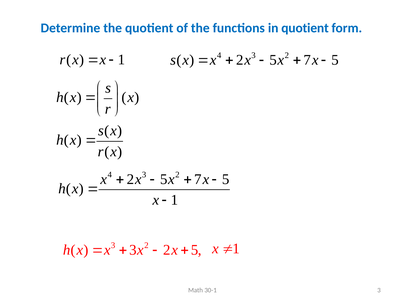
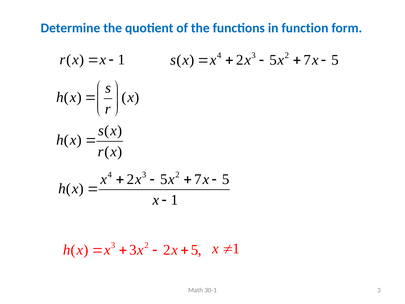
in quotient: quotient -> function
